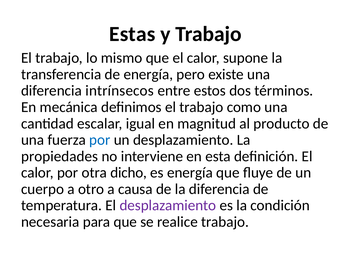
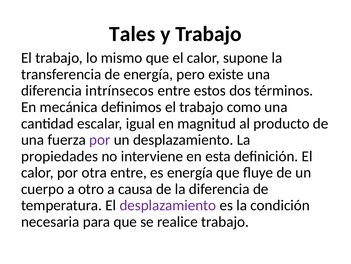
Estas: Estas -> Tales
por at (100, 139) colour: blue -> purple
otra dicho: dicho -> entre
